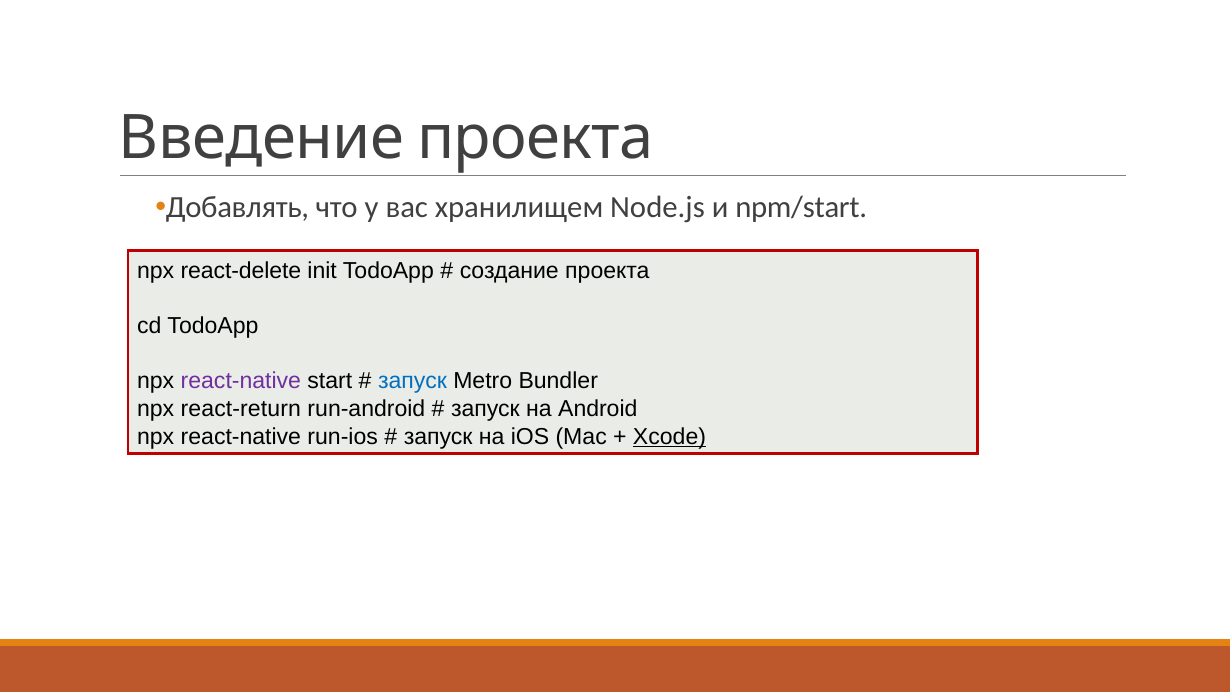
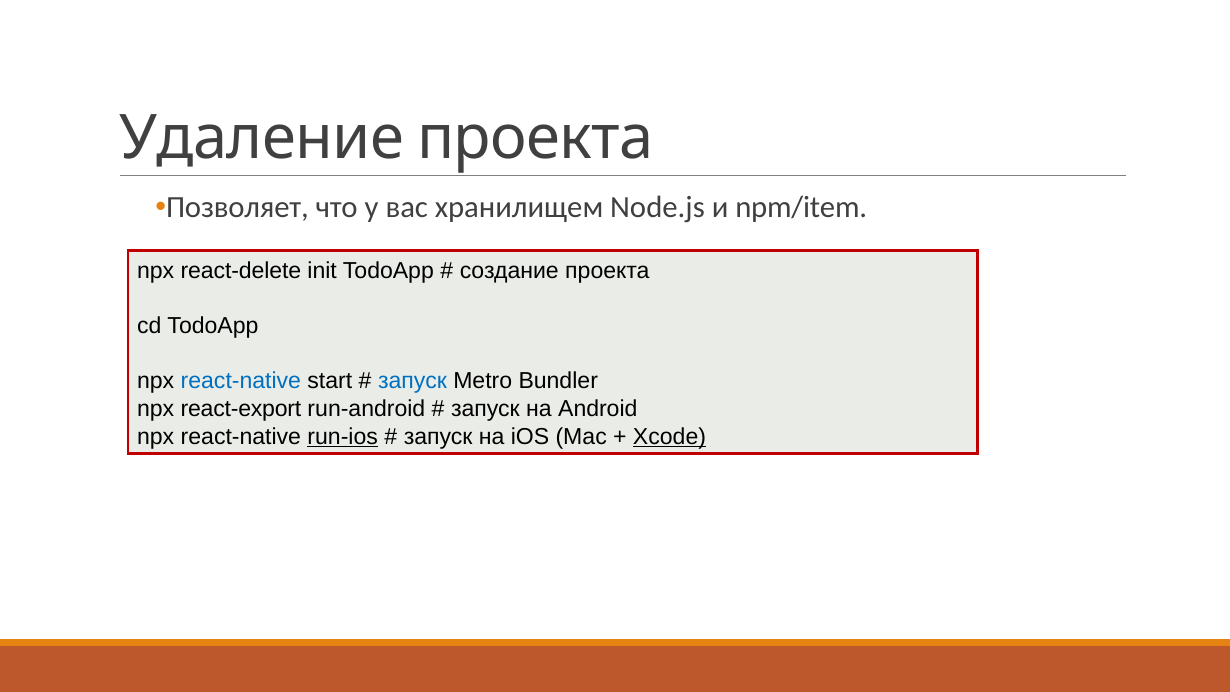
Введение: Введение -> Удаление
Добавлять: Добавлять -> Позволяет
npm/start: npm/start -> npm/item
react-native at (241, 381) colour: purple -> blue
react-return: react-return -> react-export
run-ios underline: none -> present
